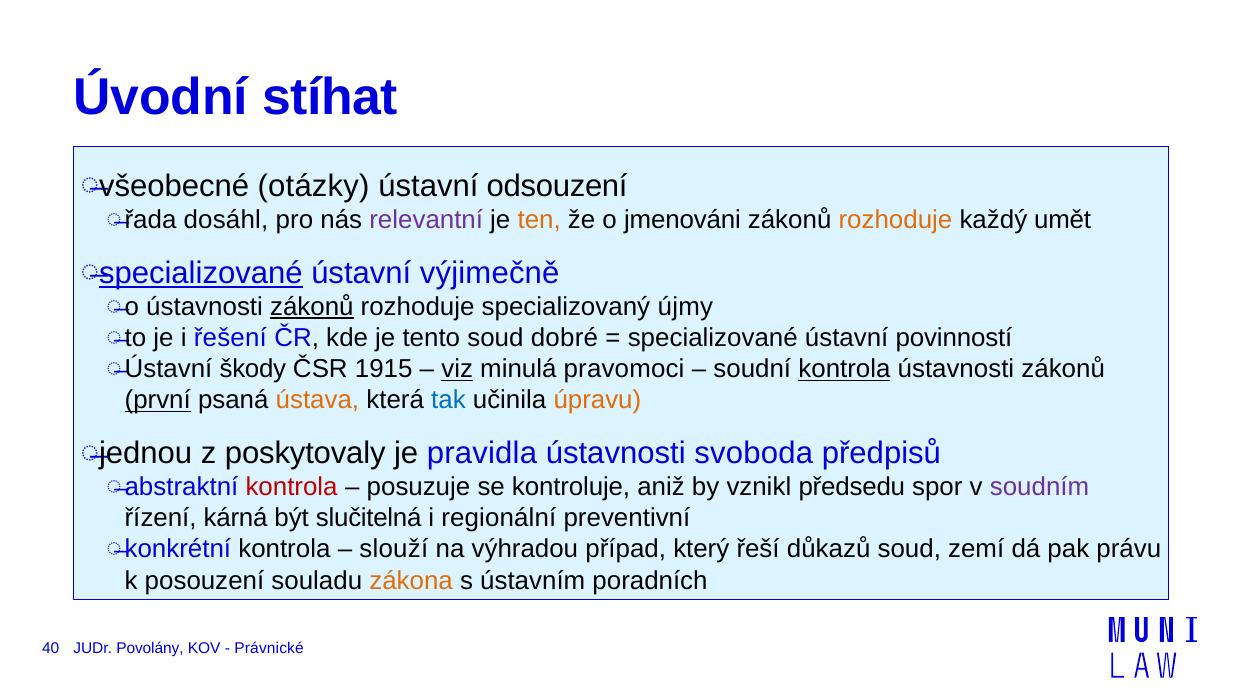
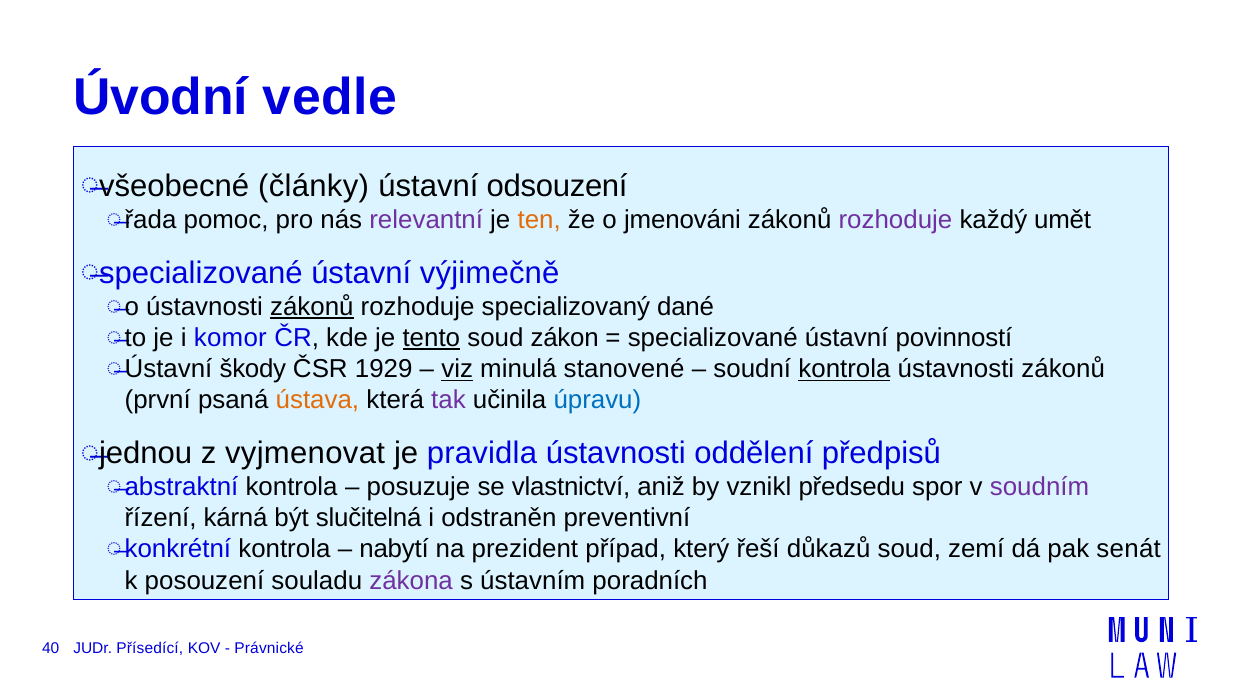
stíhat: stíhat -> vedle
otázky: otázky -> články
dosáhl: dosáhl -> pomoc
rozhoduje at (895, 220) colour: orange -> purple
specializované at (201, 273) underline: present -> none
újmy: újmy -> dané
řešení: řešení -> komor
tento underline: none -> present
dobré: dobré -> zákon
1915: 1915 -> 1929
pravomoci: pravomoci -> stanovené
první underline: present -> none
tak colour: blue -> purple
úpravu colour: orange -> blue
poskytovaly: poskytovaly -> vyjmenovat
svoboda: svoboda -> oddělení
kontrola at (292, 487) colour: red -> black
kontroluje: kontroluje -> vlastnictví
regionální: regionální -> odstraněn
slouží: slouží -> nabytí
výhradou: výhradou -> prezident
právu: právu -> senát
zákona colour: orange -> purple
Povolány: Povolány -> Přísedící
